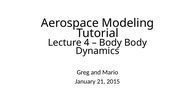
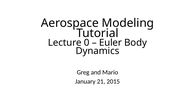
4: 4 -> 0
Body at (110, 42): Body -> Euler
